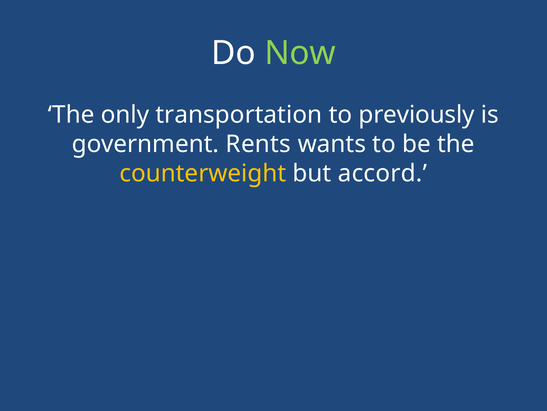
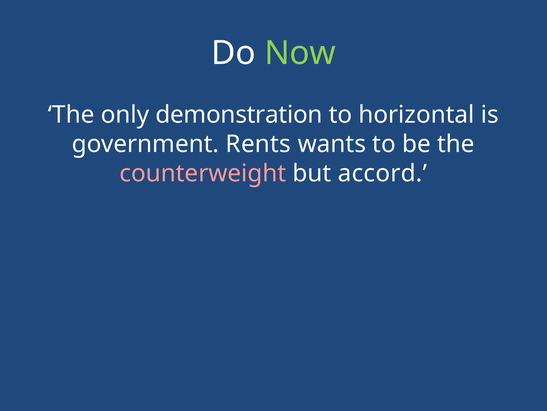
transportation: transportation -> demonstration
previously: previously -> horizontal
counterweight colour: yellow -> pink
